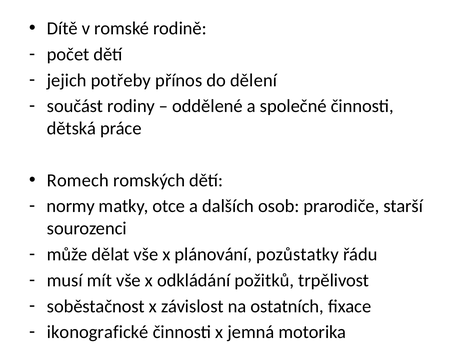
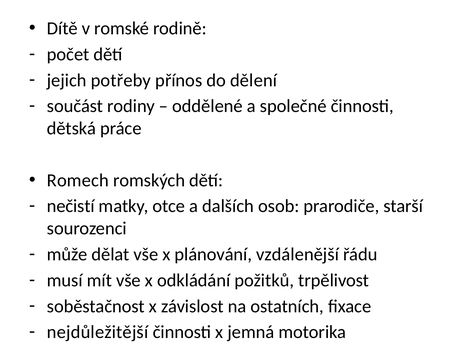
normy: normy -> nečistí
pozůstatky: pozůstatky -> vzdálenější
ikonografické: ikonografické -> nejdůležitější
